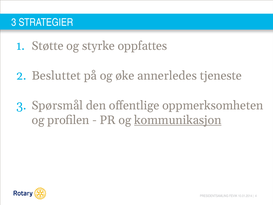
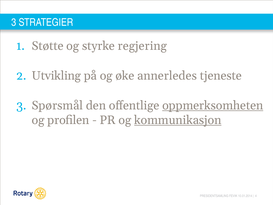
oppfattes: oppfattes -> regjering
Besluttet: Besluttet -> Utvikling
oppmerksomheten underline: none -> present
